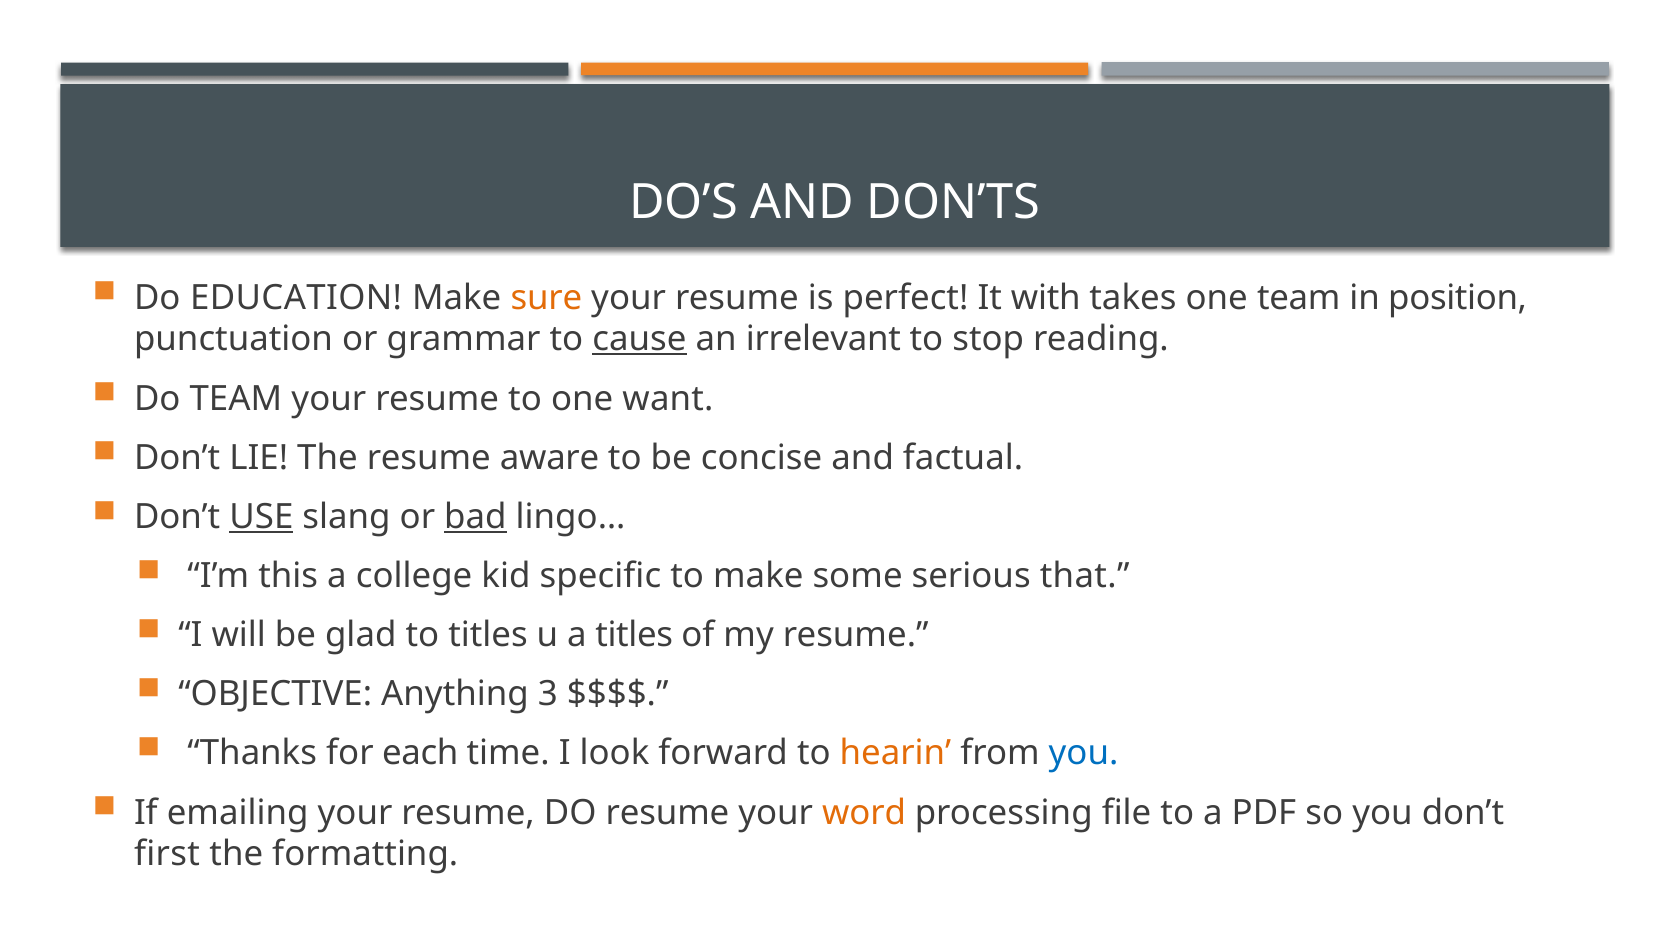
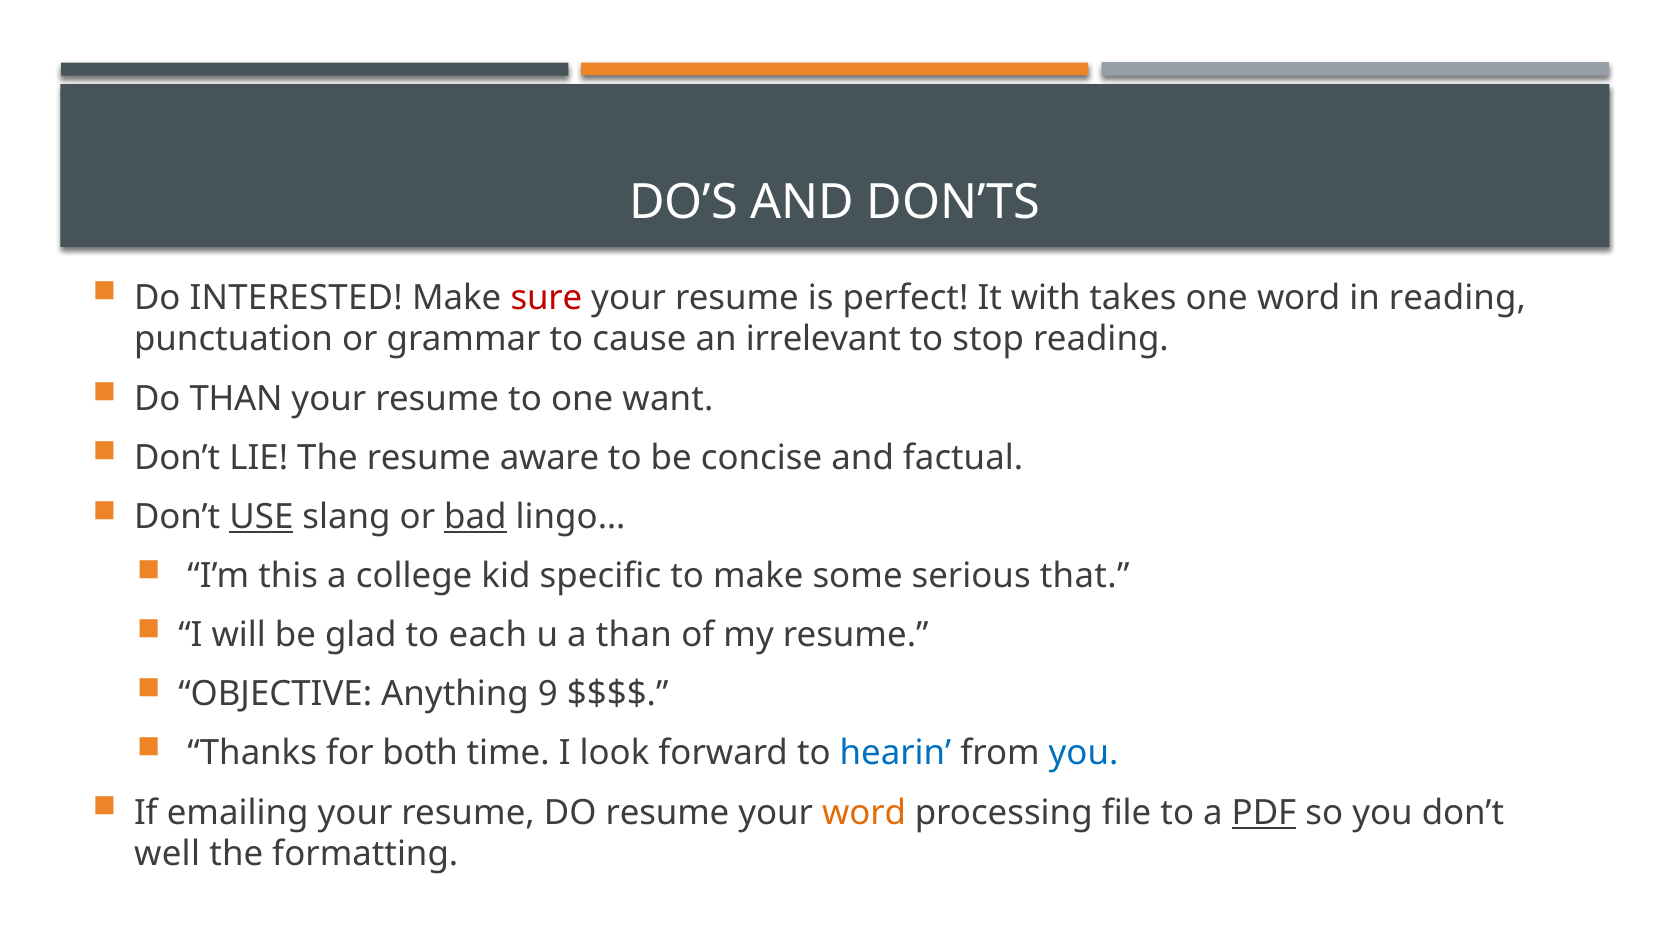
EDUCATION: EDUCATION -> INTERESTED
sure colour: orange -> red
one team: team -> word
in position: position -> reading
cause underline: present -> none
Do TEAM: TEAM -> THAN
to titles: titles -> each
a titles: titles -> than
3: 3 -> 9
each: each -> both
hearin colour: orange -> blue
PDF underline: none -> present
first: first -> well
